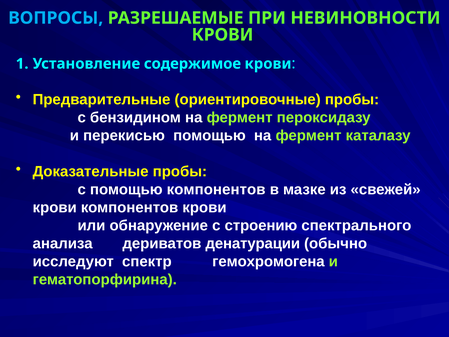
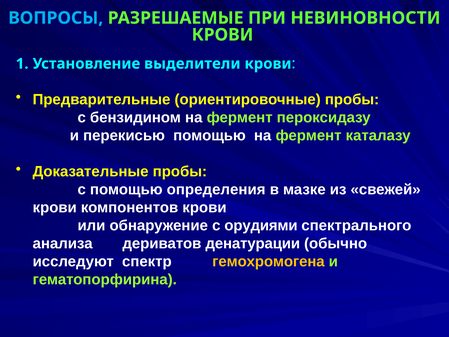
содержимое: содержимое -> выделители
помощью компонентов: компонентов -> определения
строению: строению -> орудиями
гемохромогена colour: white -> yellow
